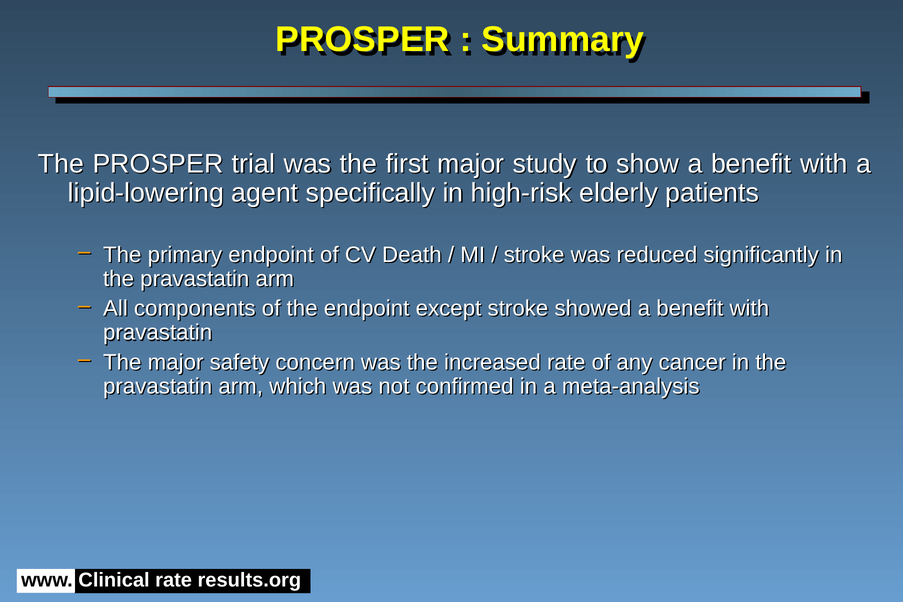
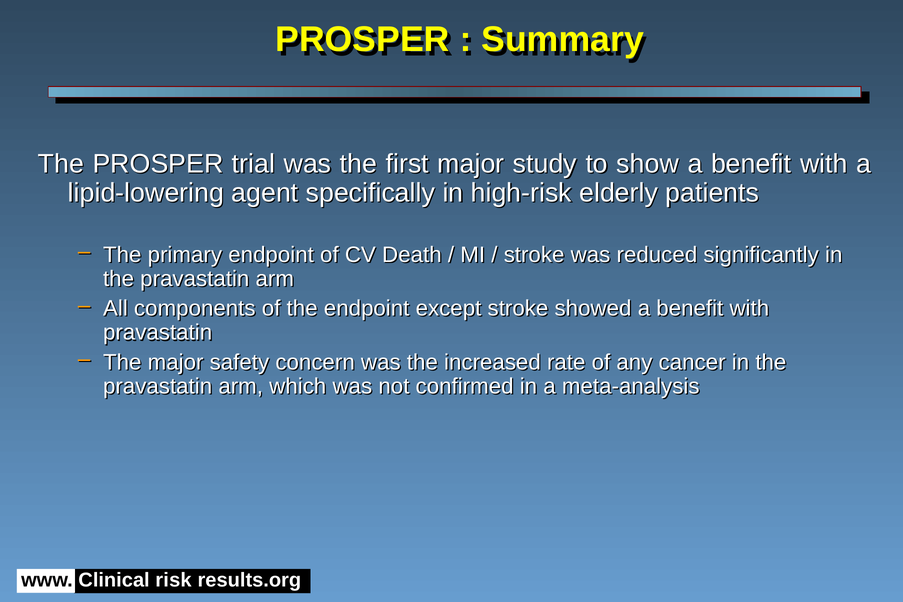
rate at (174, 580): rate -> risk
